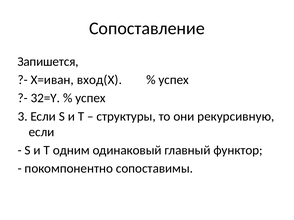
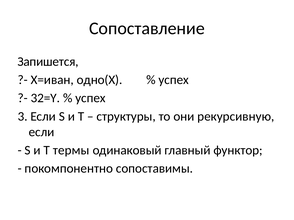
вход(X: вход(X -> одно(X
одним: одним -> термы
